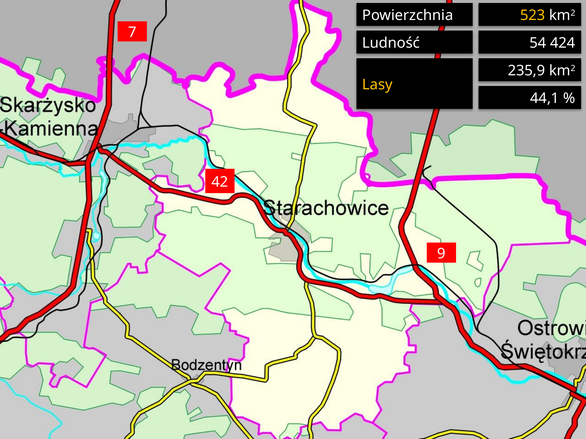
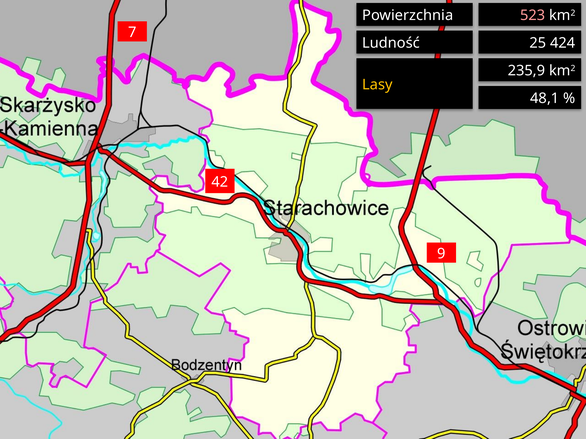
523 colour: yellow -> pink
54: 54 -> 25
44,1: 44,1 -> 48,1
